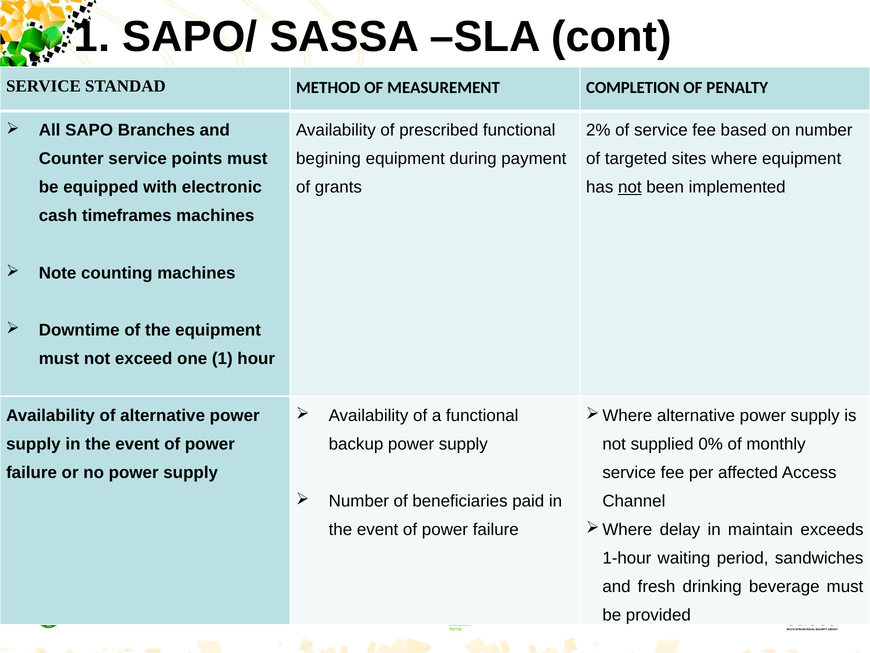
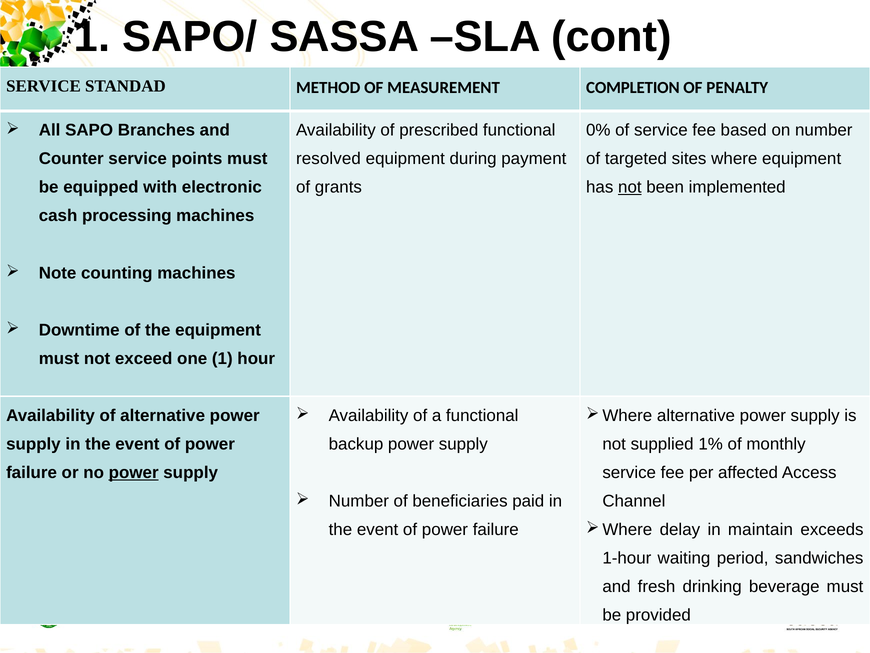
2%: 2% -> 0%
begining: begining -> resolved
timeframes: timeframes -> processing
0%: 0% -> 1%
power at (134, 472) underline: none -> present
